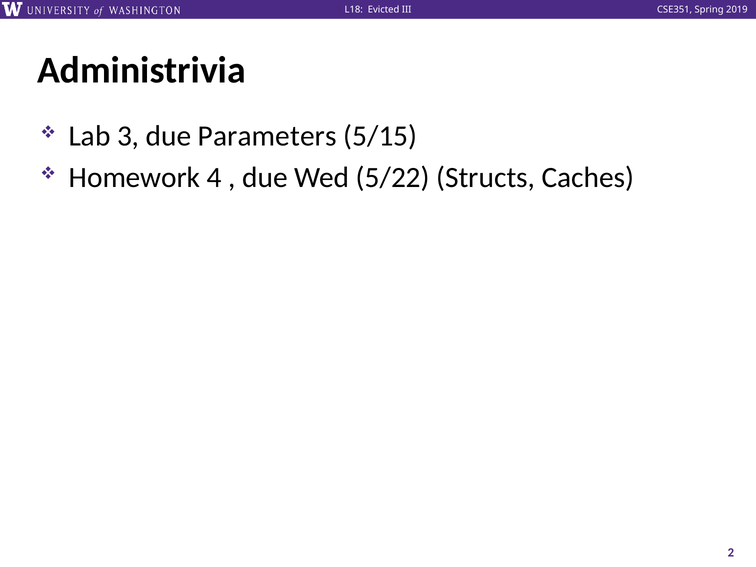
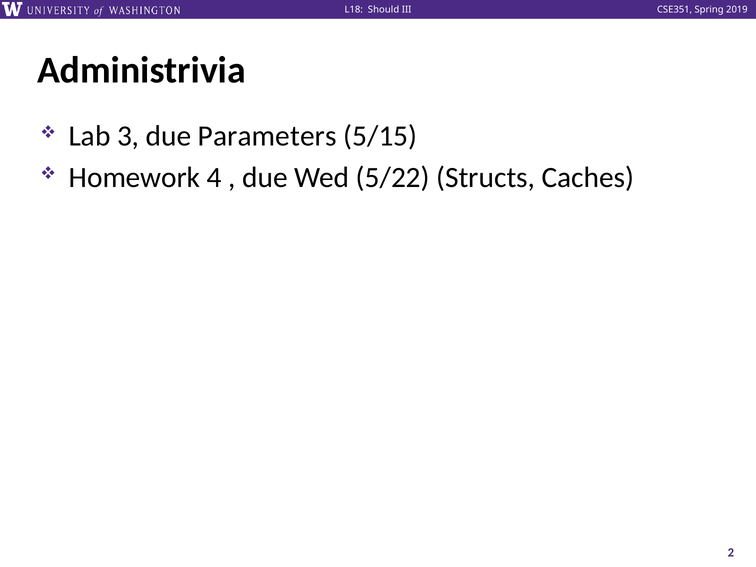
Evicted: Evicted -> Should
